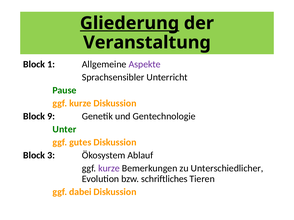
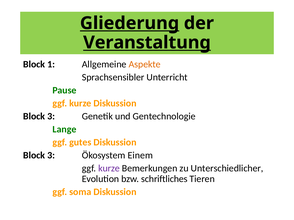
Veranstaltung underline: none -> present
Aspekte colour: purple -> orange
9 at (51, 117): 9 -> 3
Unter: Unter -> Lange
Ablauf: Ablauf -> Einem
dabei: dabei -> soma
